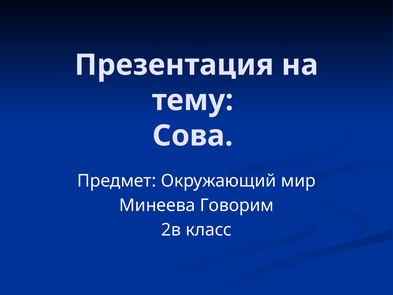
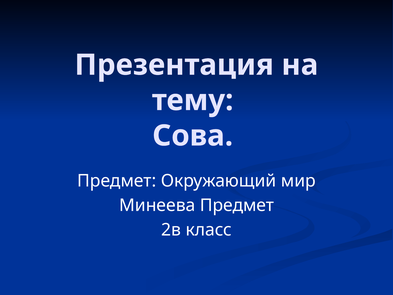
Минеева Говорим: Говорим -> Предмет
